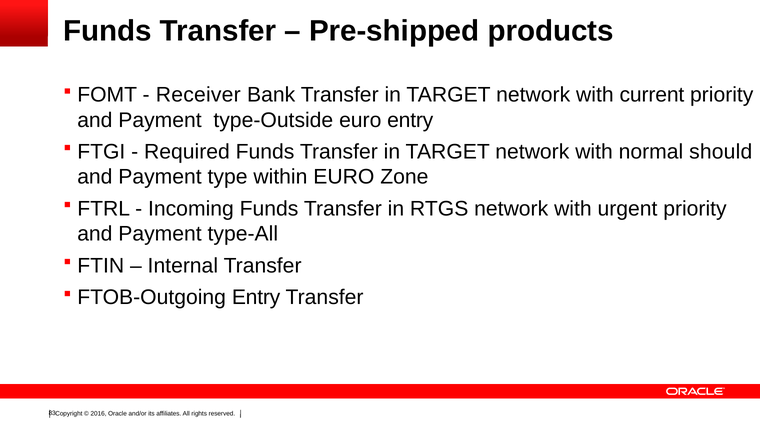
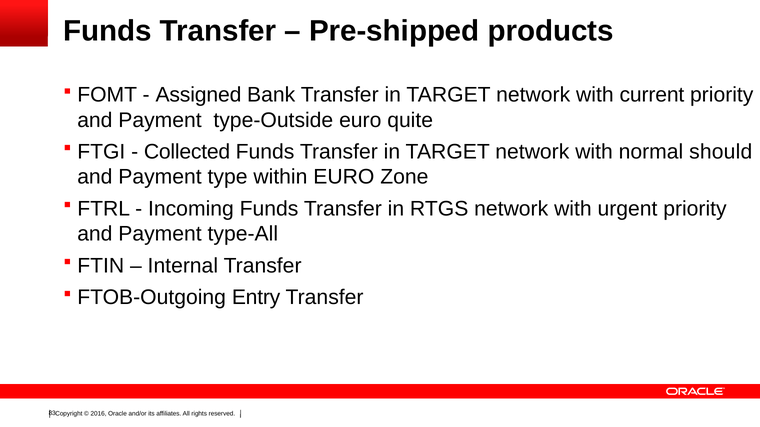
Receiver: Receiver -> Assigned
euro entry: entry -> quite
Required: Required -> Collected
